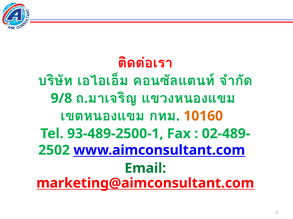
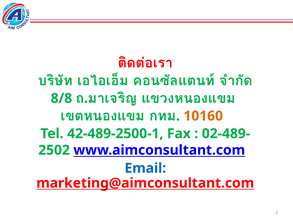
9/8: 9/8 -> 8/8
93-489-2500-1: 93-489-2500-1 -> 42-489-2500-1
Email colour: green -> blue
